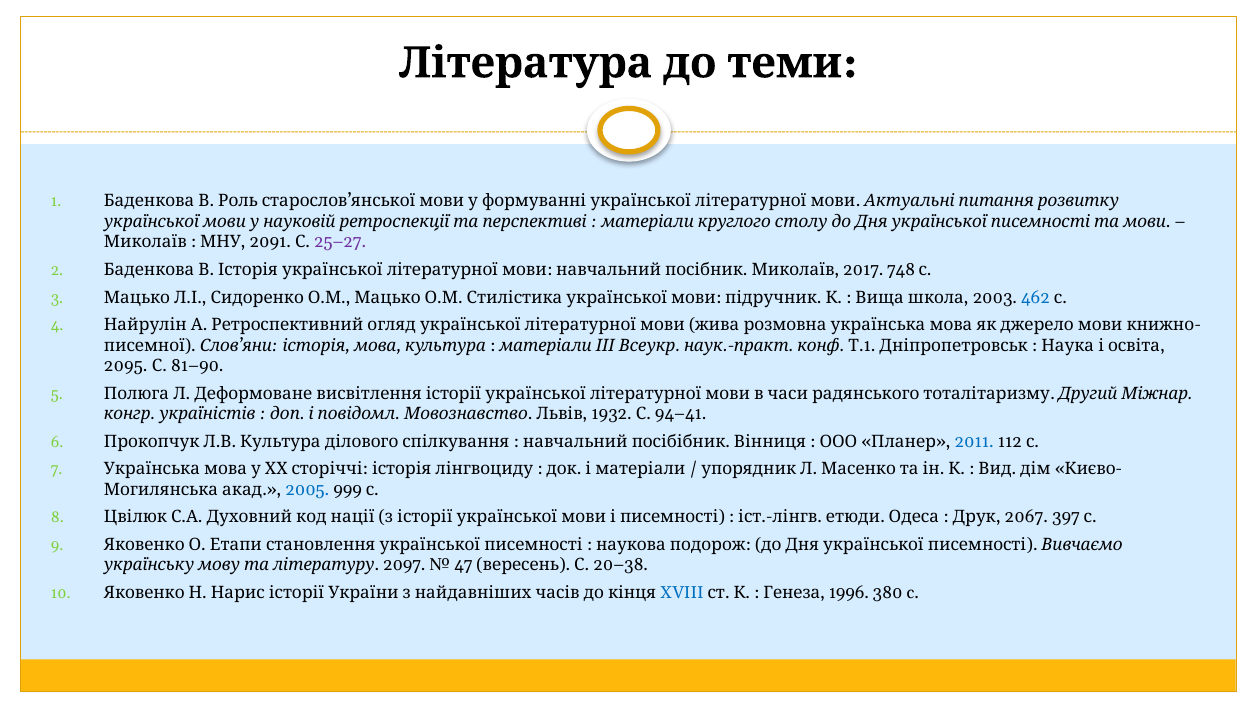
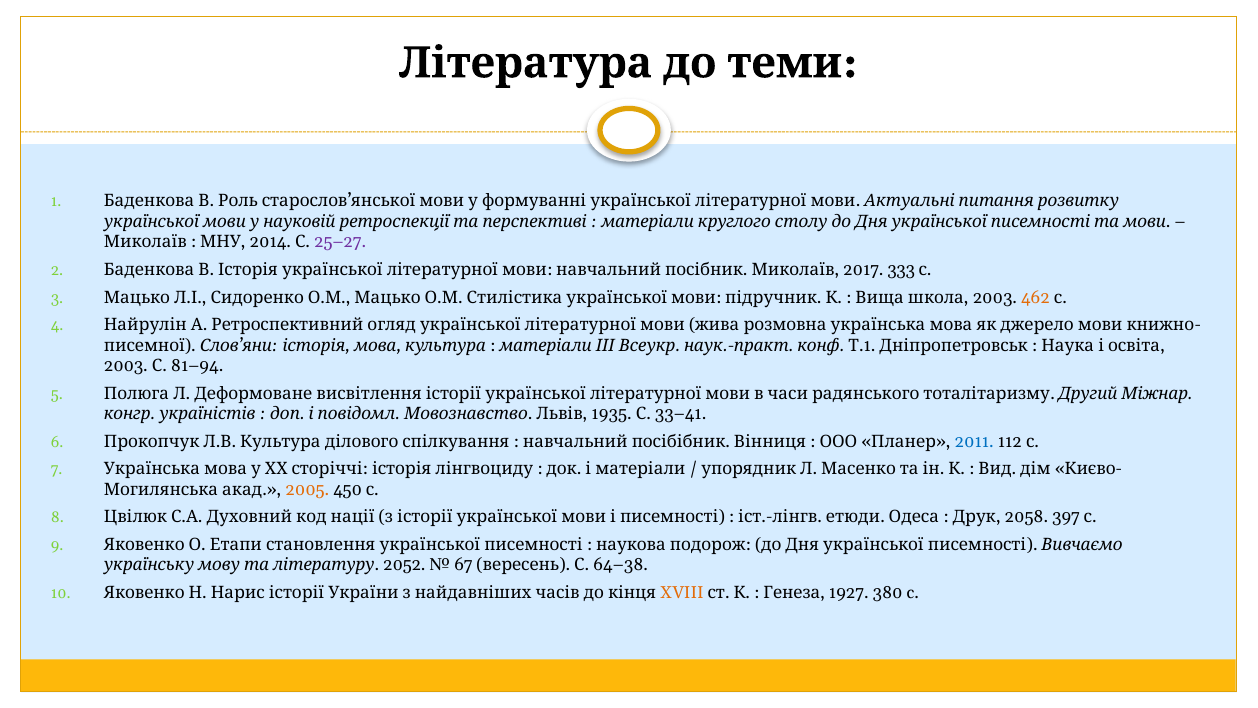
2091: 2091 -> 2014
748: 748 -> 333
462 colour: blue -> orange
2095 at (126, 366): 2095 -> 2003
81–90: 81–90 -> 81–94
1932: 1932 -> 1935
94–41: 94–41 -> 33–41
2005 colour: blue -> orange
999: 999 -> 450
2067: 2067 -> 2058
2097: 2097 -> 2052
47: 47 -> 67
20–38: 20–38 -> 64–38
1996: 1996 -> 1927
XVIII colour: blue -> orange
